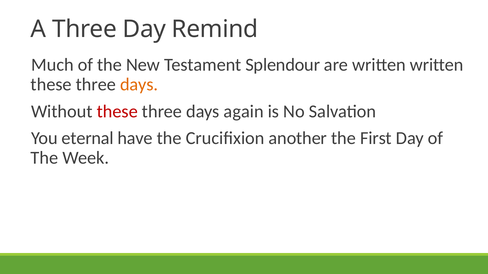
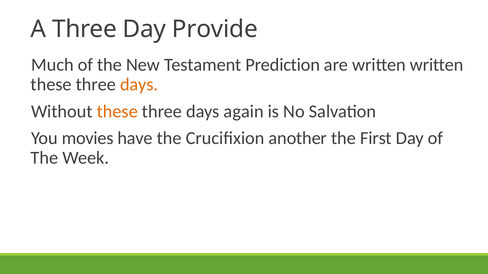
Remind: Remind -> Provide
Splendour: Splendour -> Prediction
these at (117, 112) colour: red -> orange
eternal: eternal -> movies
